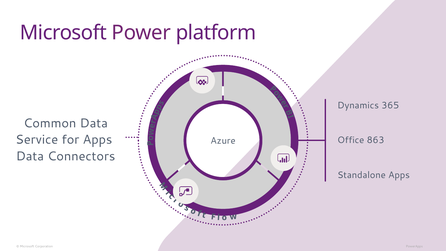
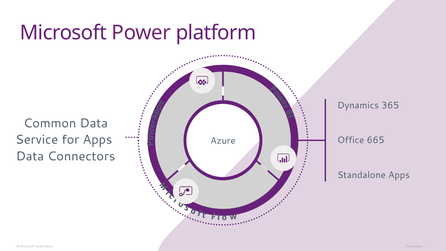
863: 863 -> 665
